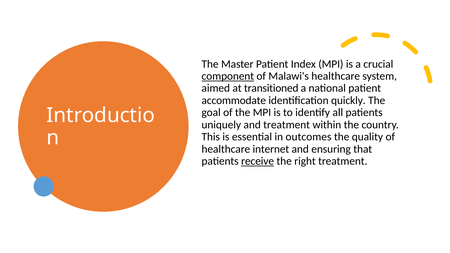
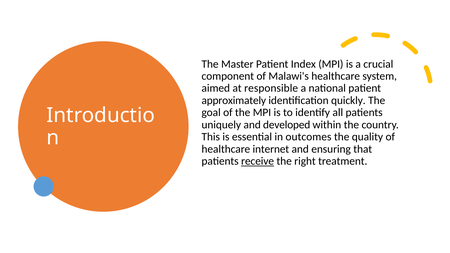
component underline: present -> none
transitioned: transitioned -> responsible
accommodate: accommodate -> approximately
and treatment: treatment -> developed
